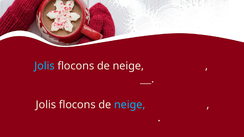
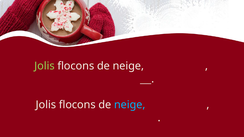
Jolis at (45, 66) colour: light blue -> light green
